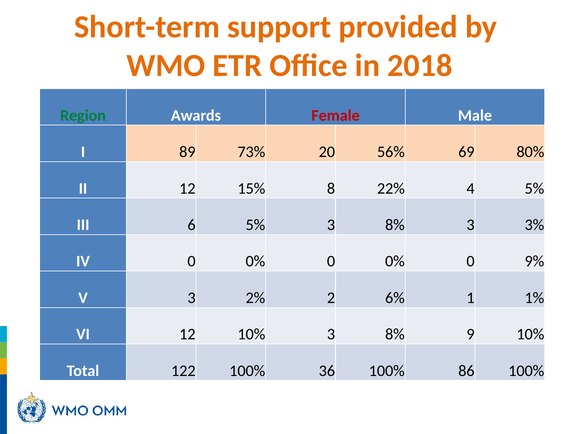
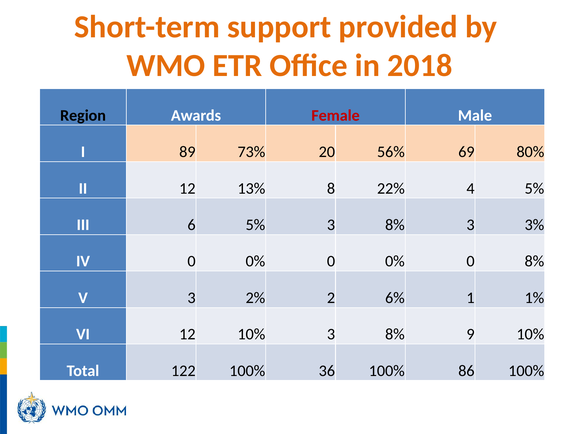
Region colour: green -> black
15%: 15% -> 13%
0 9%: 9% -> 8%
